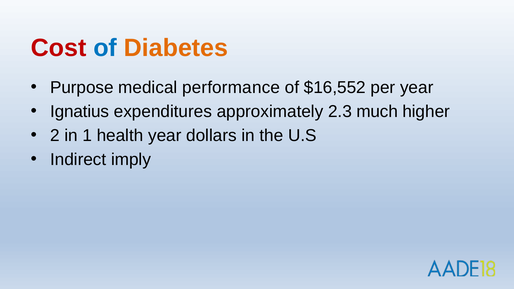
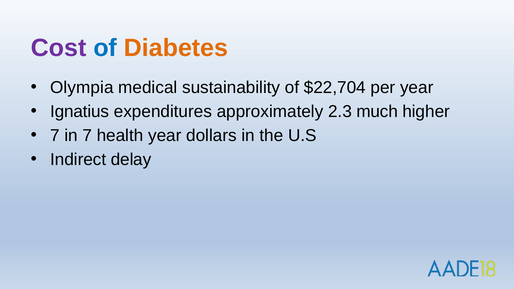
Cost colour: red -> purple
Purpose: Purpose -> Olympia
performance: performance -> sustainability
$16,552: $16,552 -> $22,704
2 at (55, 136): 2 -> 7
in 1: 1 -> 7
imply: imply -> delay
